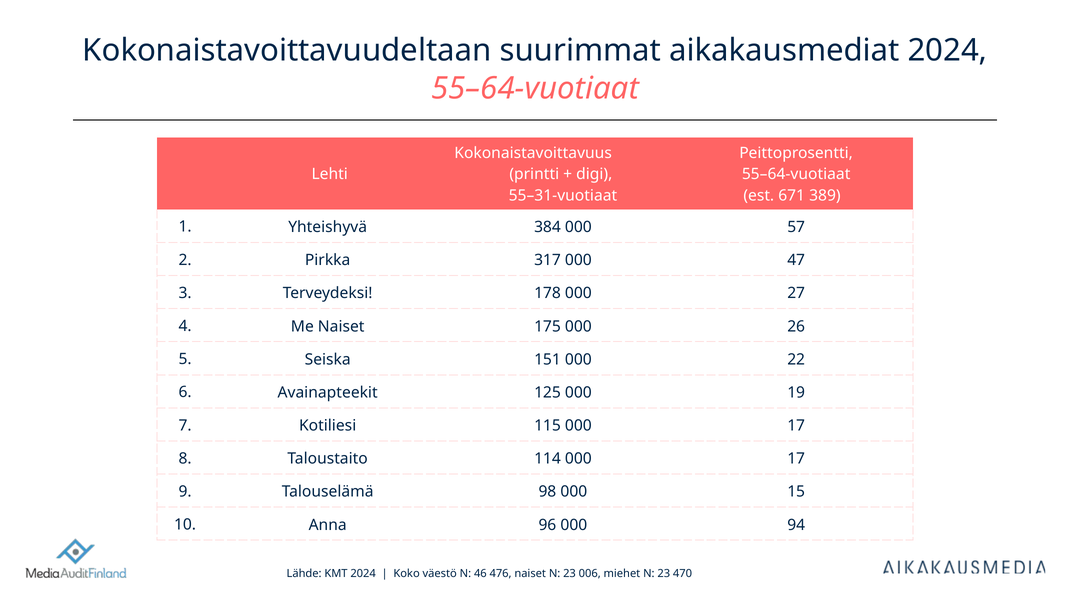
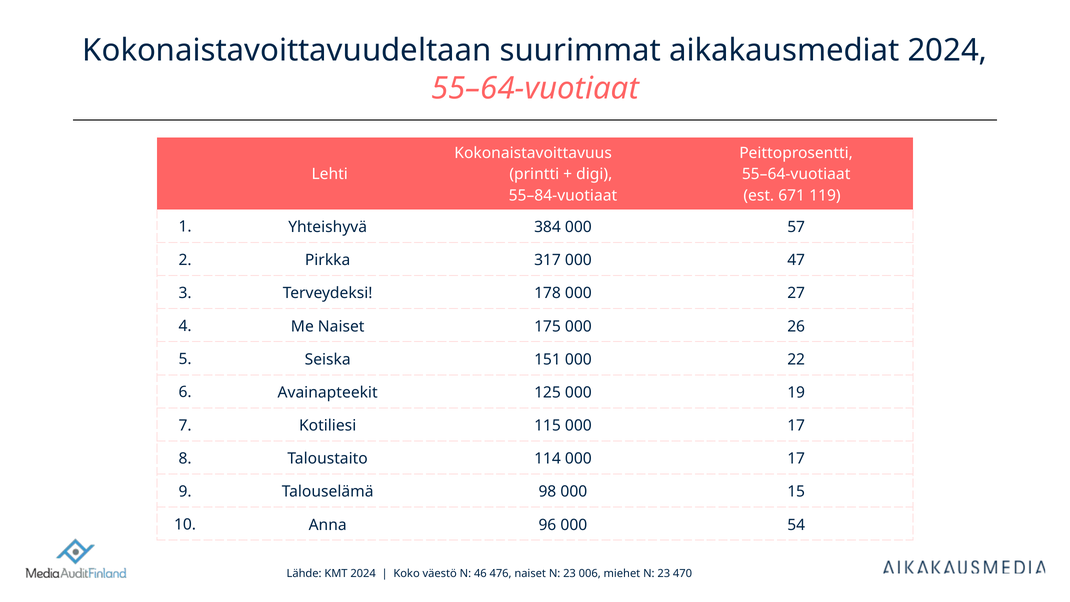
55–31-vuotiaat: 55–31-vuotiaat -> 55–84-vuotiaat
389: 389 -> 119
94: 94 -> 54
